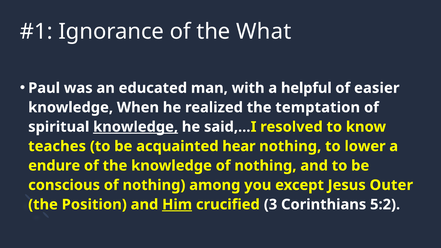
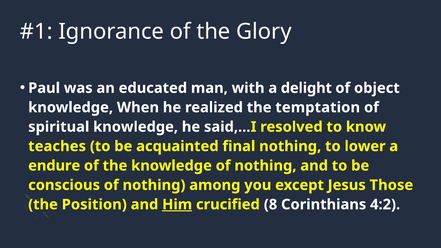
What: What -> Glory
helpful: helpful -> delight
easier: easier -> object
knowledge at (136, 127) underline: present -> none
hear: hear -> final
Outer: Outer -> Those
3: 3 -> 8
5:2: 5:2 -> 4:2
